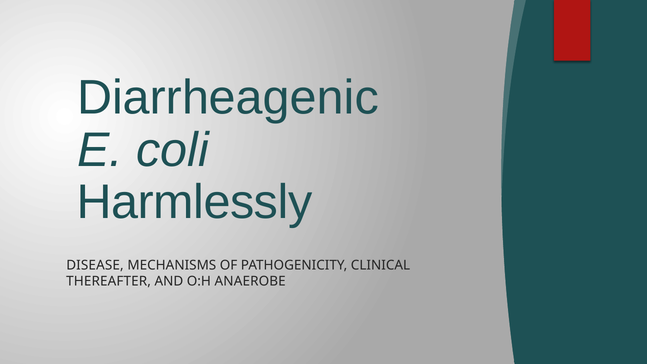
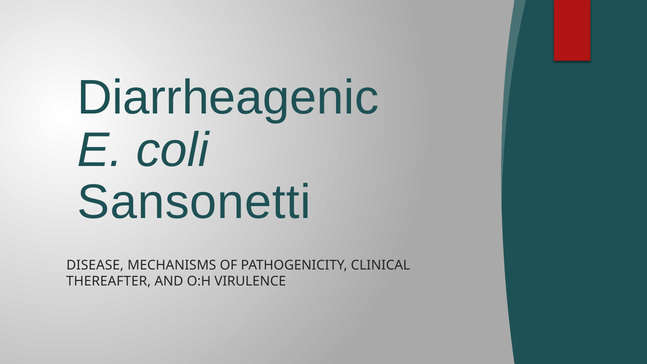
Harmlessly: Harmlessly -> Sansonetti
ANAEROBE: ANAEROBE -> VIRULENCE
